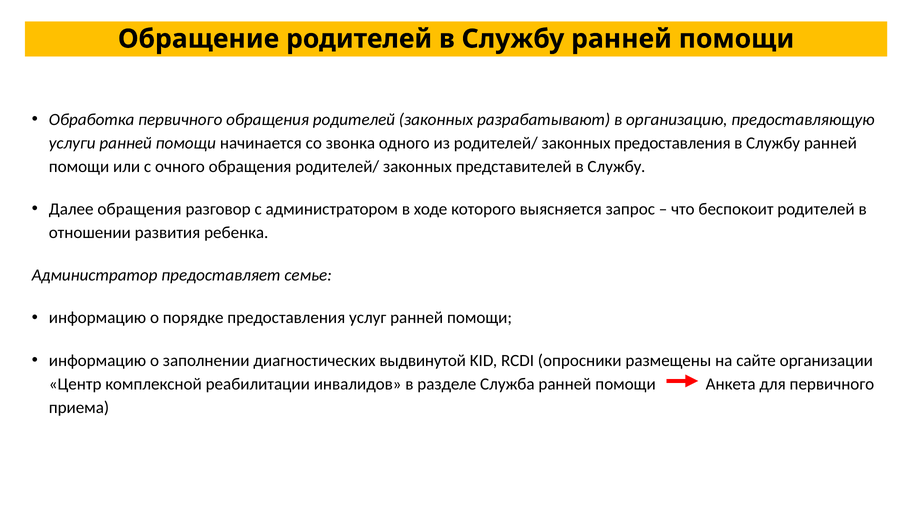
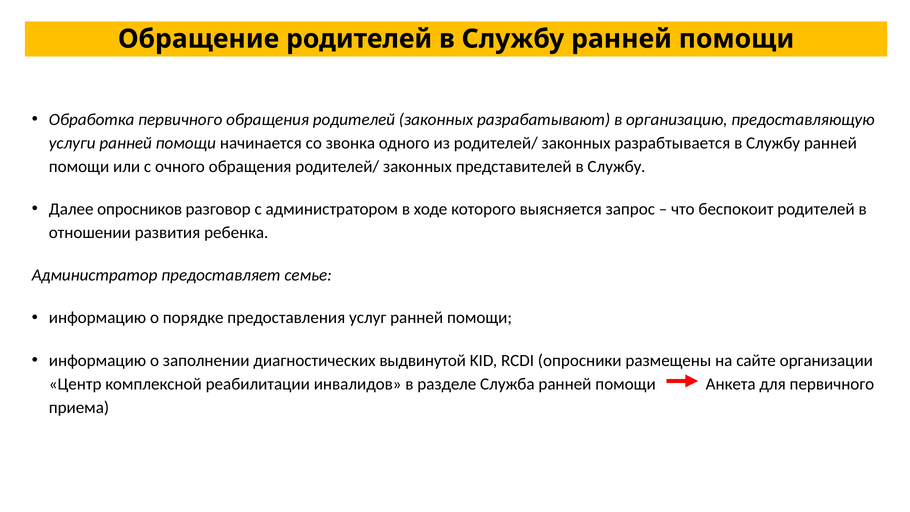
законных предоставления: предоставления -> разрабтывается
Далее обращения: обращения -> опросников
